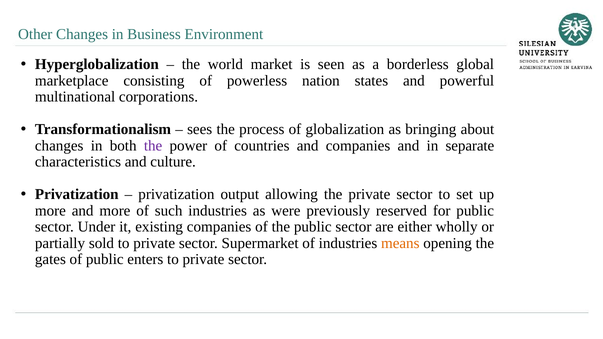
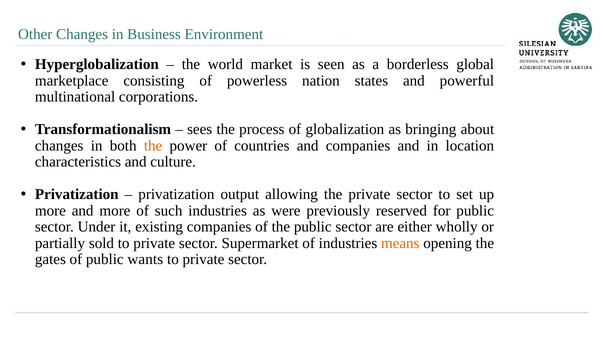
the at (153, 146) colour: purple -> orange
separate: separate -> location
enters: enters -> wants
